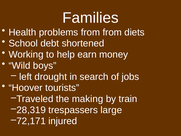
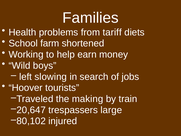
from from: from -> tariff
debt: debt -> farm
drought: drought -> slowing
28,319: 28,319 -> 20,647
72,171: 72,171 -> 80,102
